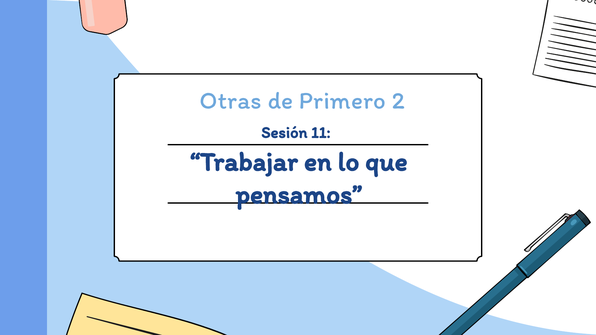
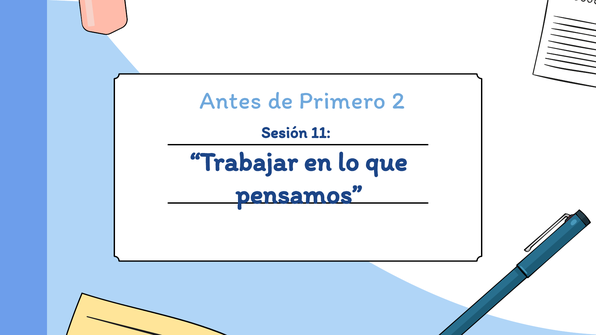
Otras: Otras -> Antes
